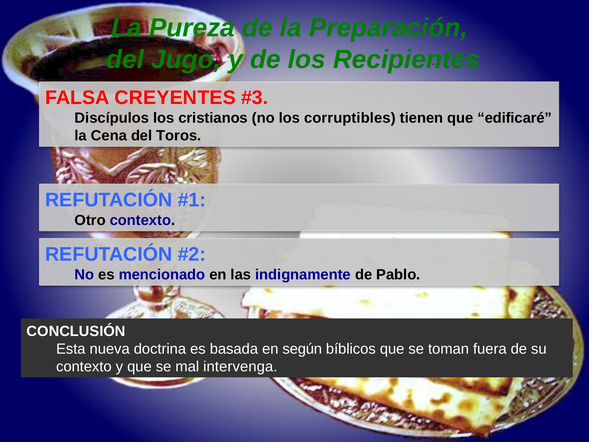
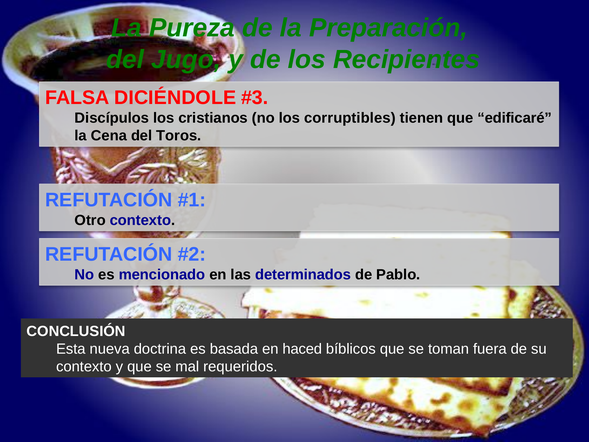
CREYENTES: CREYENTES -> DICIÉNDOLE
indignamente: indignamente -> determinados
según: según -> haced
intervenga: intervenga -> requeridos
